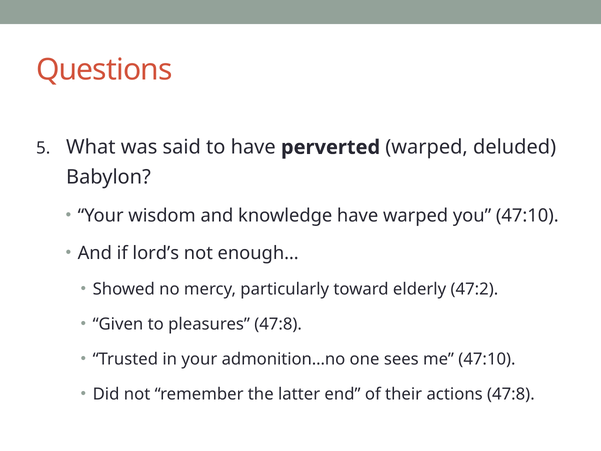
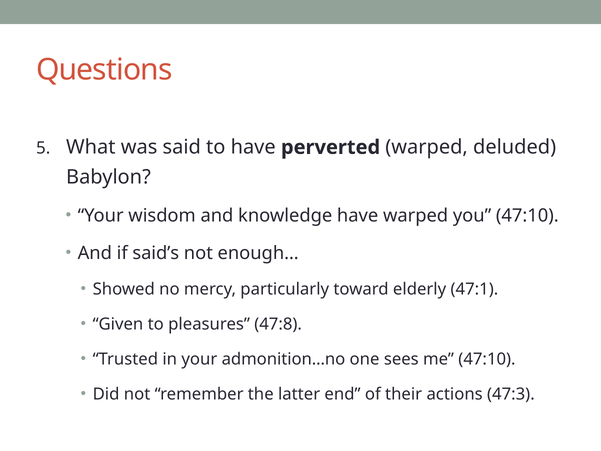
lord’s: lord’s -> said’s
47:2: 47:2 -> 47:1
actions 47:8: 47:8 -> 47:3
